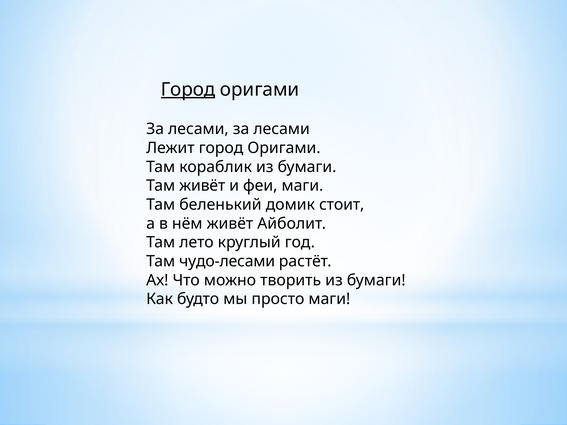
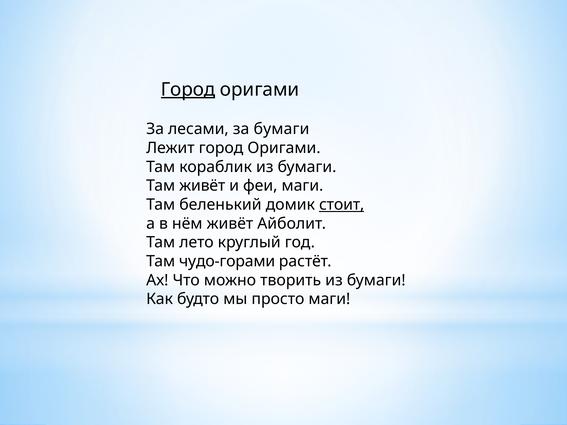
лесами за лесами: лесами -> бумаги
стоит underline: none -> present
чудо-лесами: чудо-лесами -> чудо-горами
